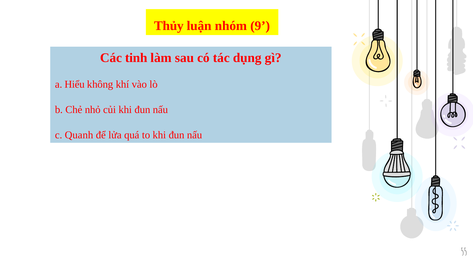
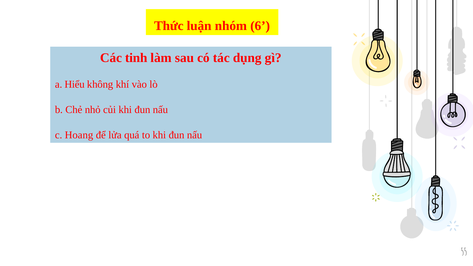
Thủy: Thủy -> Thức
9: 9 -> 6
Quanh: Quanh -> Hoang
